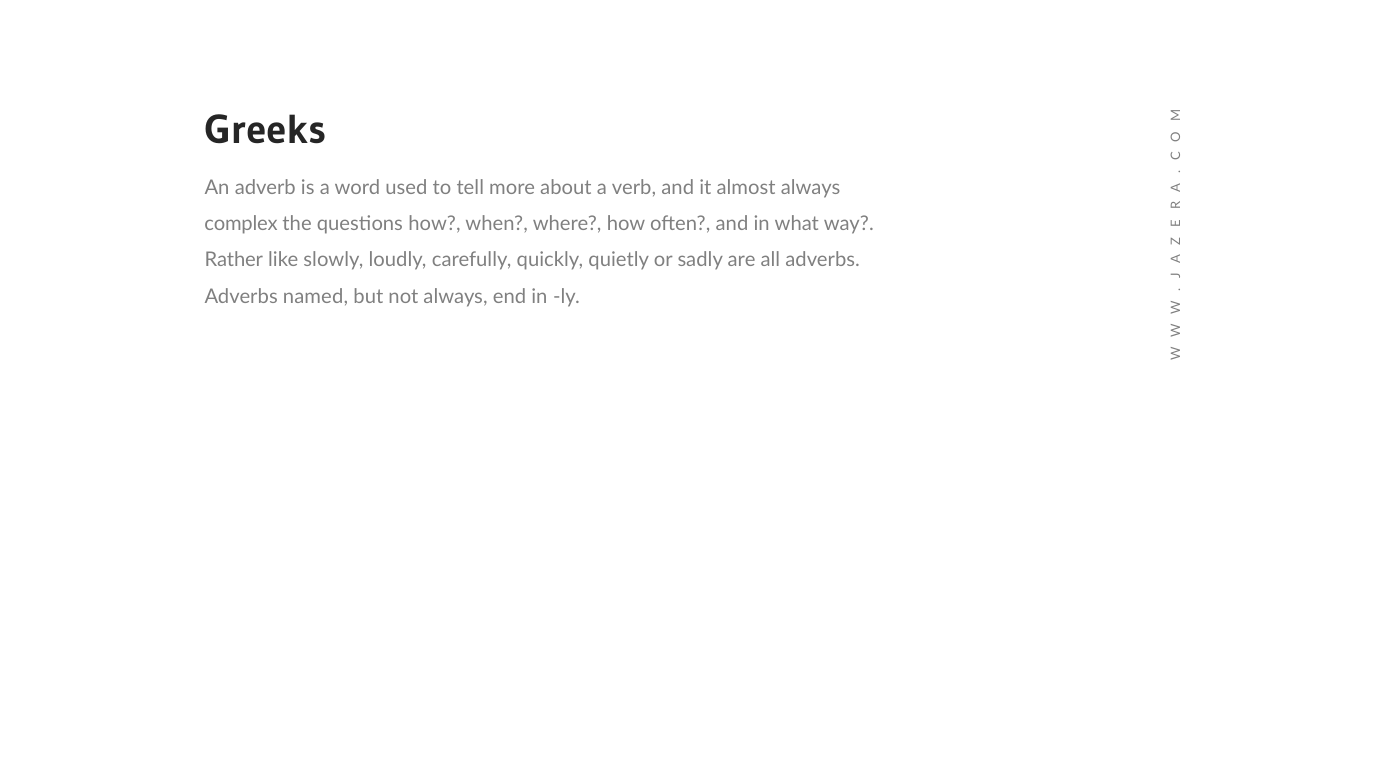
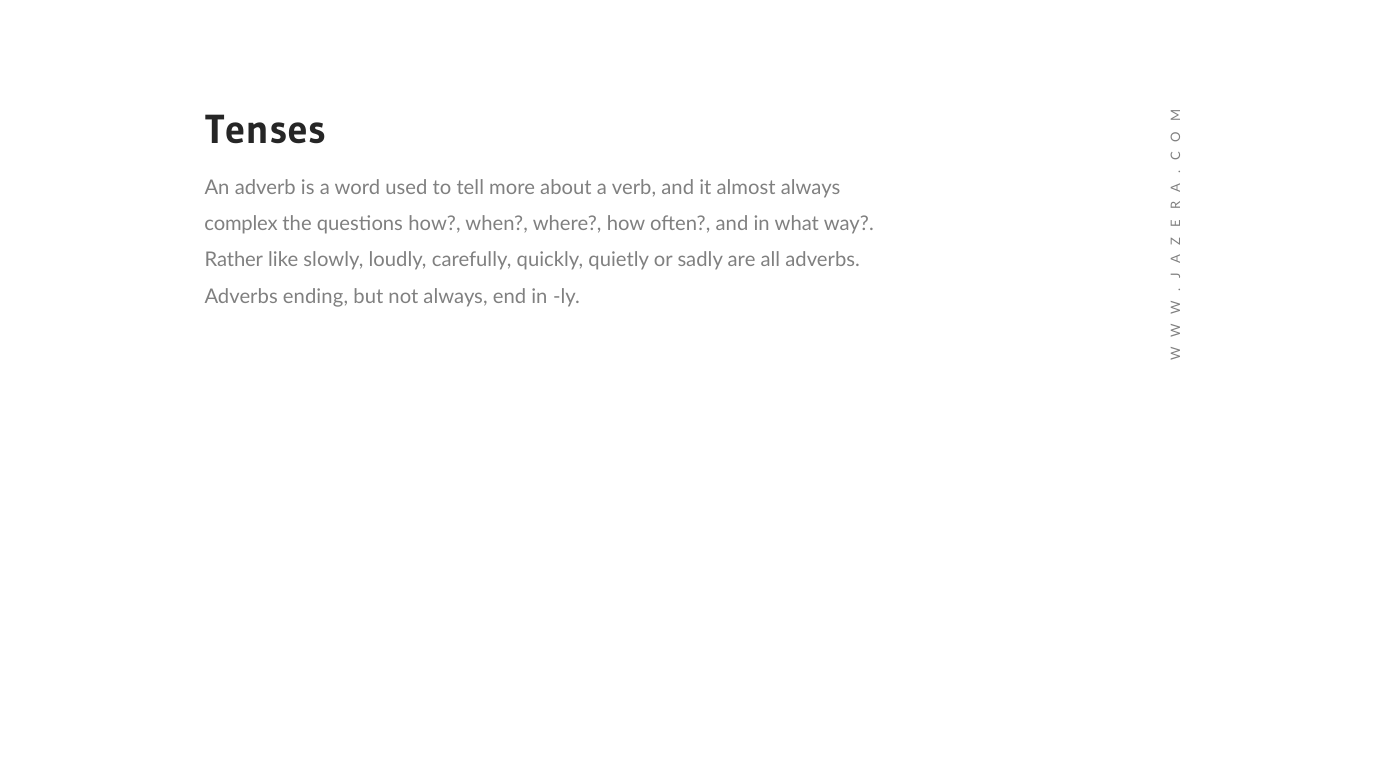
Greeks: Greeks -> Tenses
named: named -> ending
